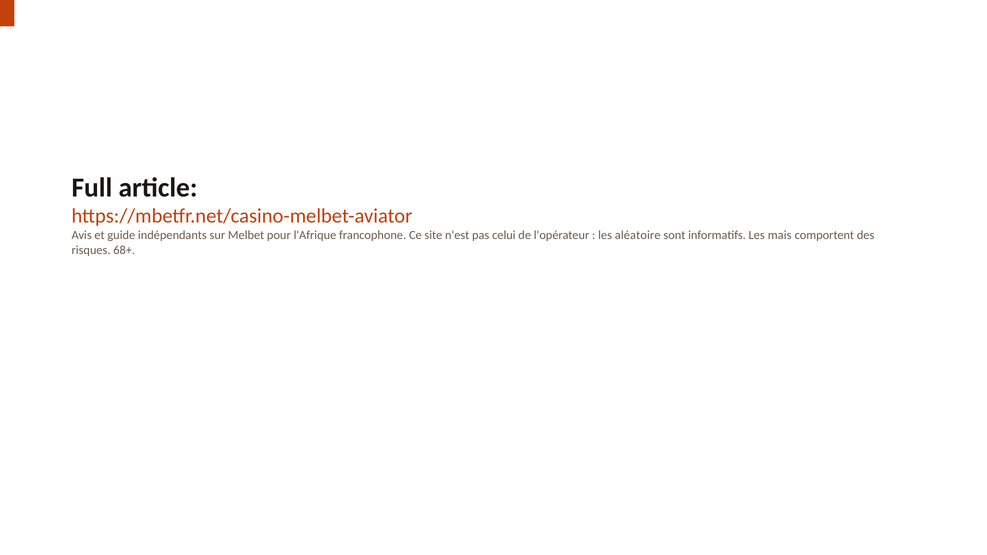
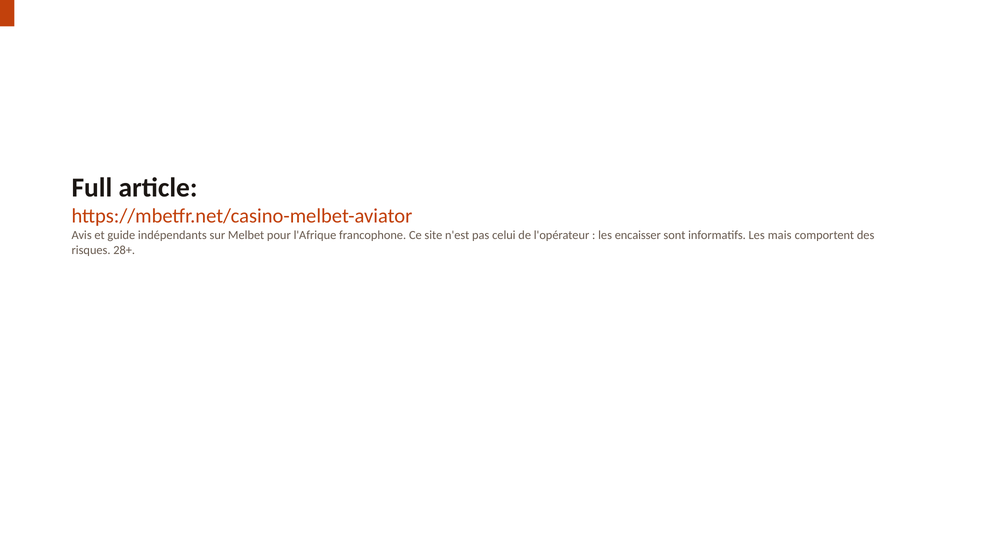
aléatoire: aléatoire -> encaisser
68+: 68+ -> 28+
